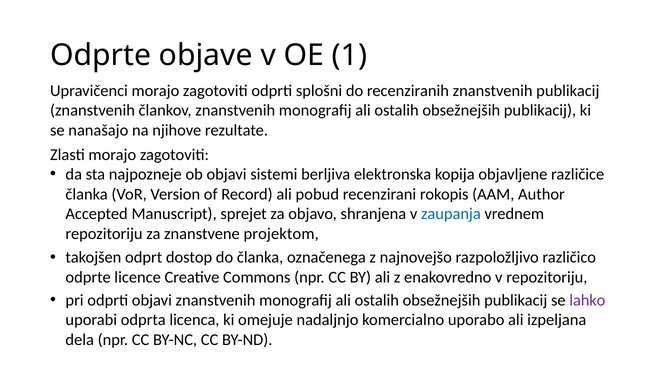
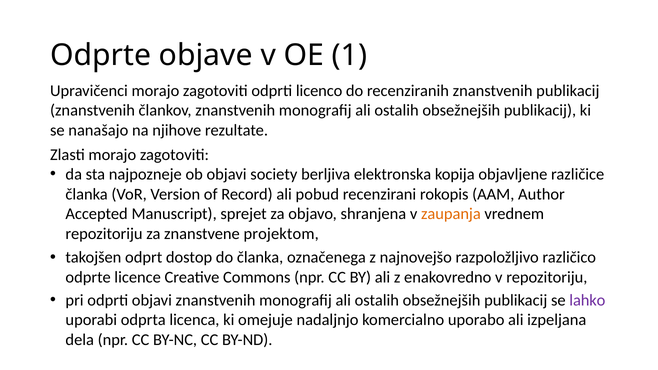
splošni: splošni -> licenco
sistemi: sistemi -> society
zaupanja colour: blue -> orange
